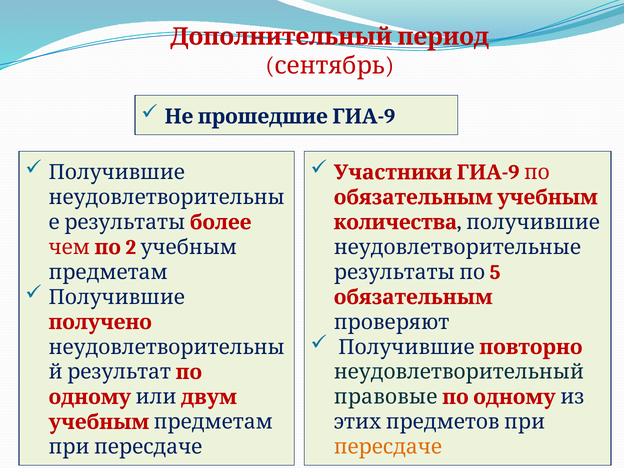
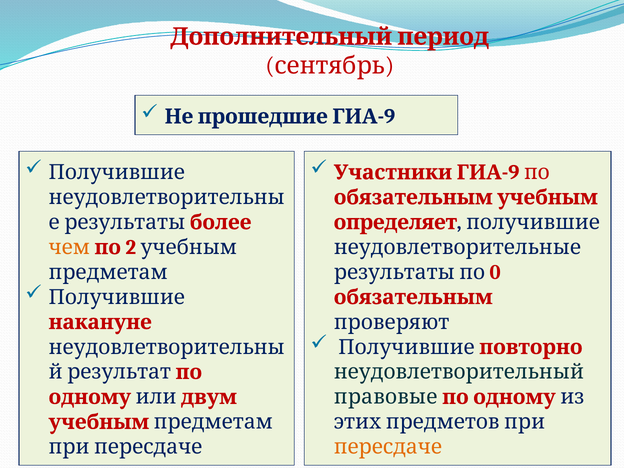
количества: количества -> определяет
чем colour: red -> orange
5: 5 -> 0
получено: получено -> накануне
